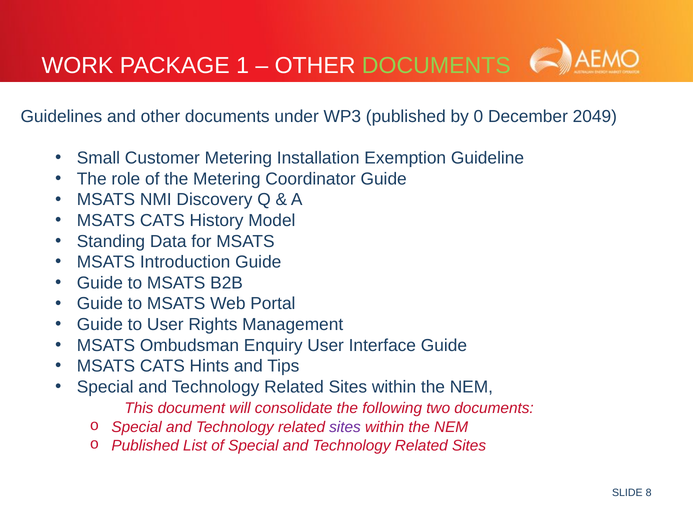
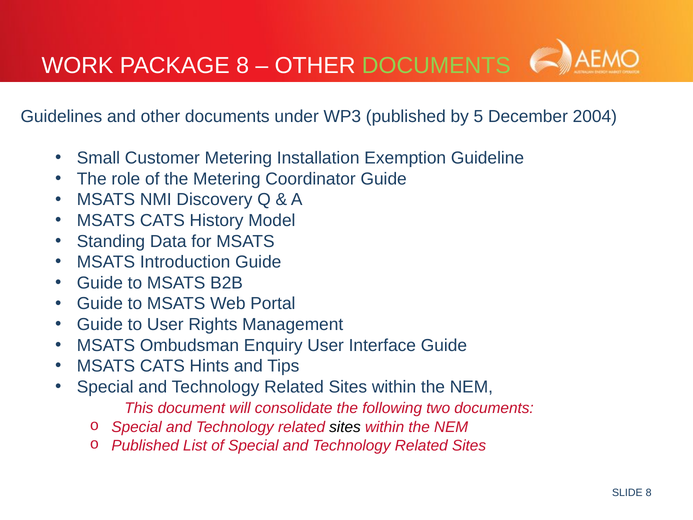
PACKAGE 1: 1 -> 8
0: 0 -> 5
2049: 2049 -> 2004
sites at (345, 427) colour: purple -> black
